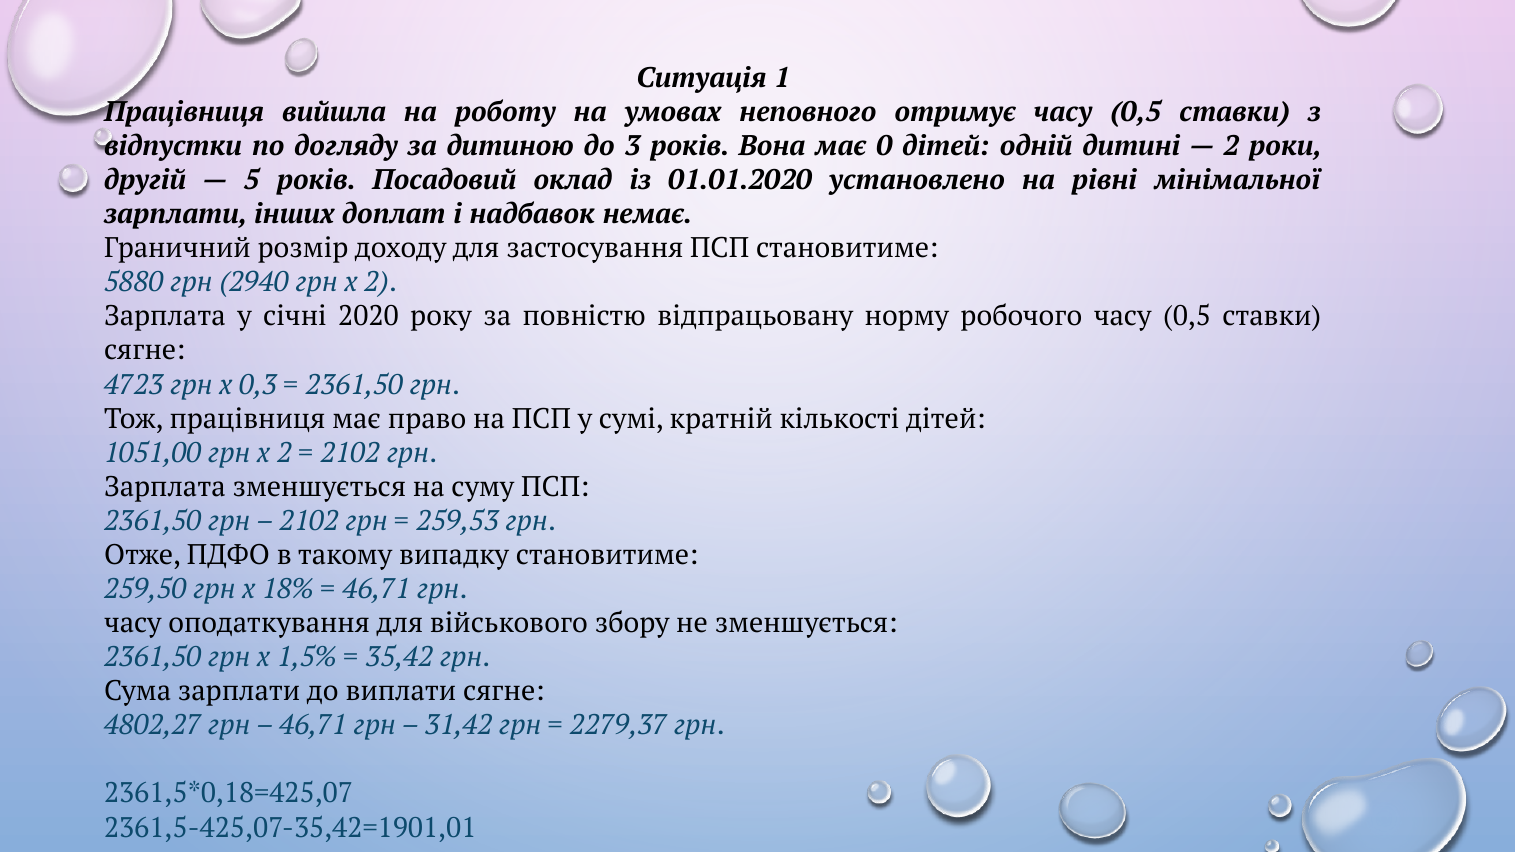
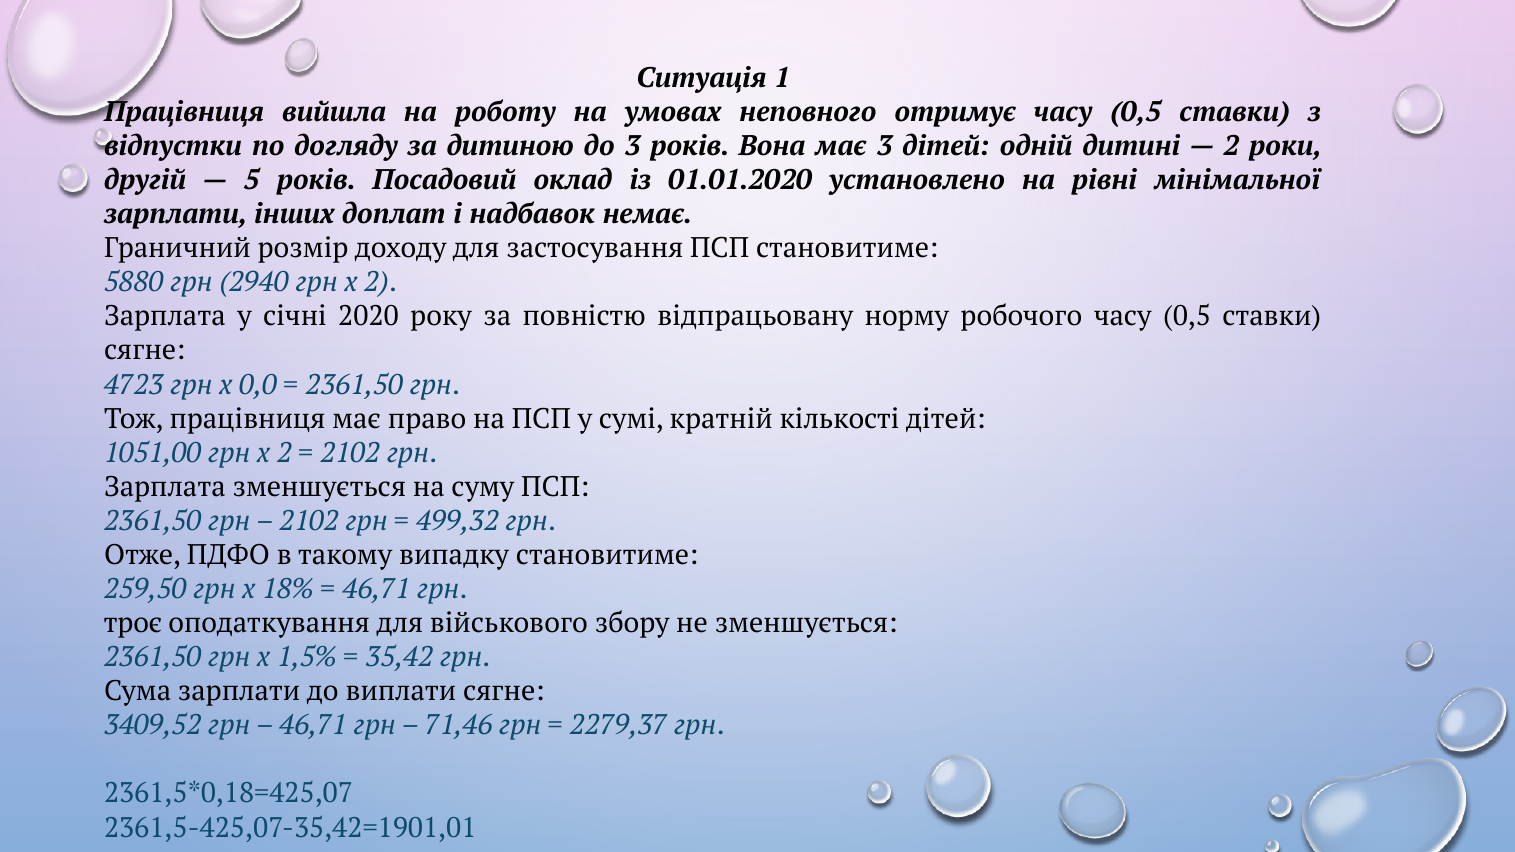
має 0: 0 -> 3
0,3: 0,3 -> 0,0
259,53: 259,53 -> 499,32
часу at (133, 623): часу -> троє
4802,27: 4802,27 -> 3409,52
31,42: 31,42 -> 71,46
